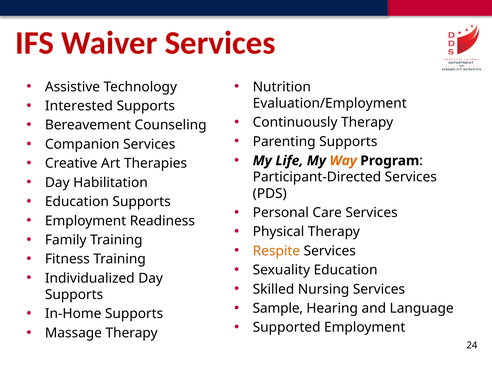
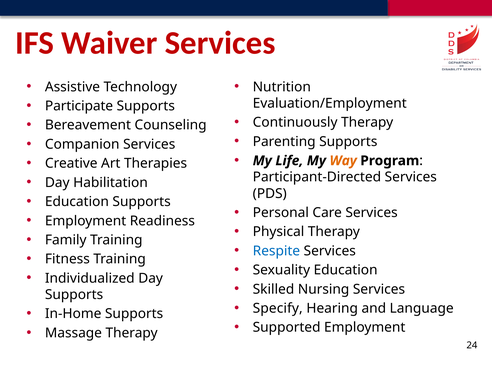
Interested: Interested -> Participate
Respite colour: orange -> blue
Sample: Sample -> Specify
